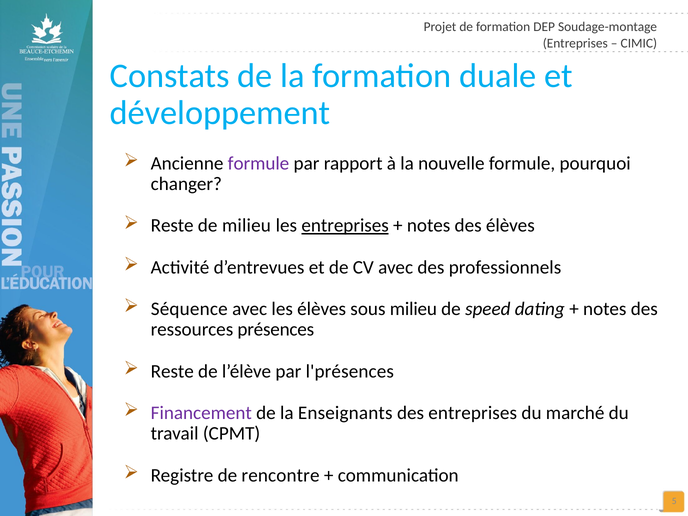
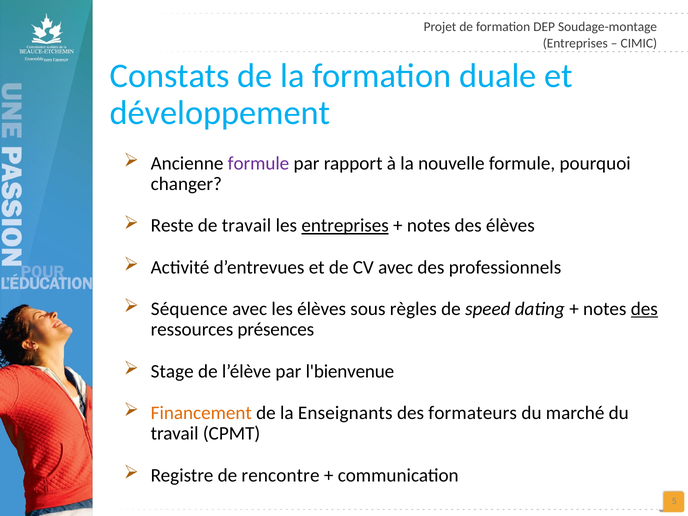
de milieu: milieu -> travail
sous milieu: milieu -> règles
des at (644, 309) underline: none -> present
Reste at (172, 371): Reste -> Stage
l'présences: l'présences -> l'bienvenue
Financement colour: purple -> orange
des entreprises: entreprises -> formateurs
